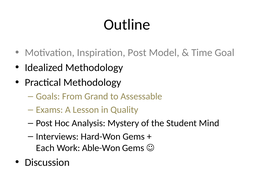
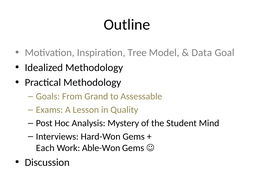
Inspiration Post: Post -> Tree
Time: Time -> Data
